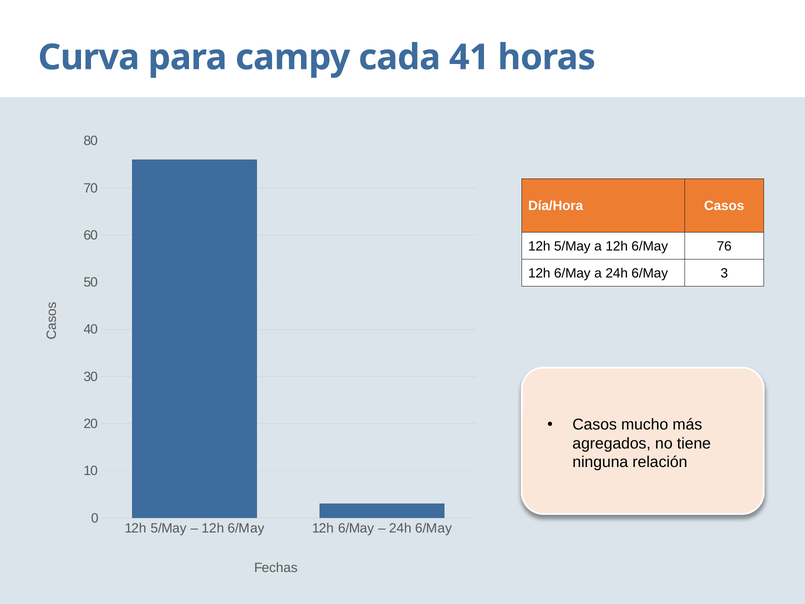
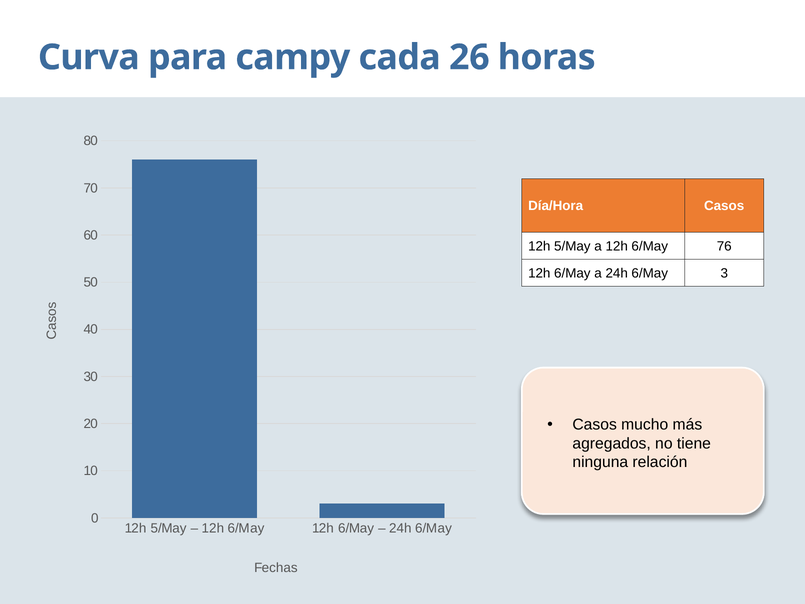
41: 41 -> 26
